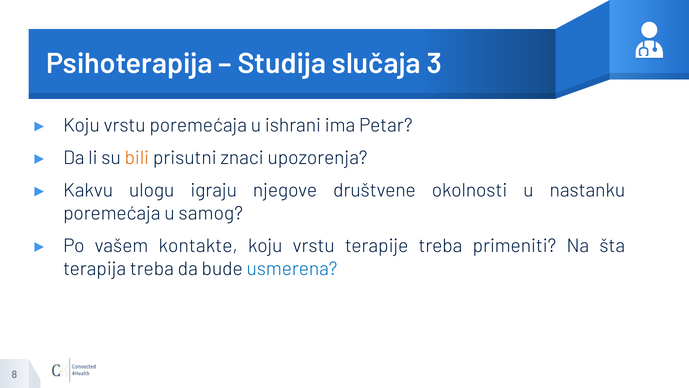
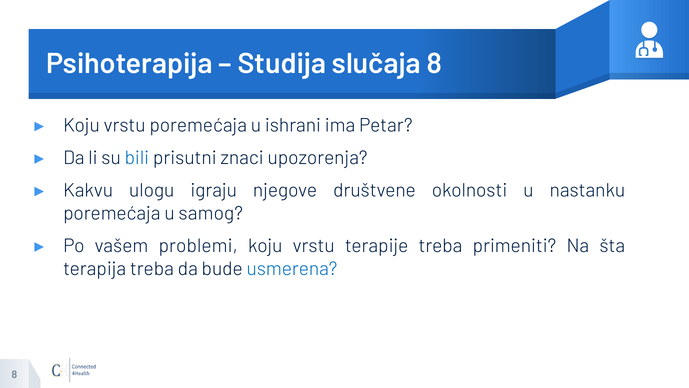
slučaja 3: 3 -> 8
bili colour: orange -> blue
kontakte: kontakte -> problemi
